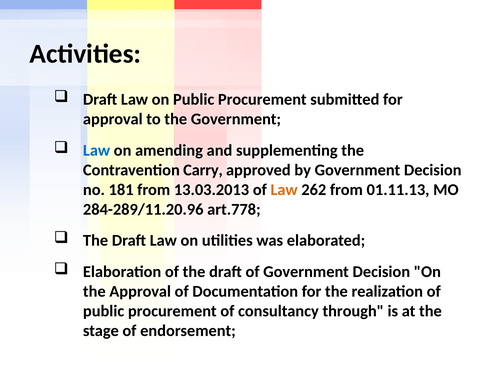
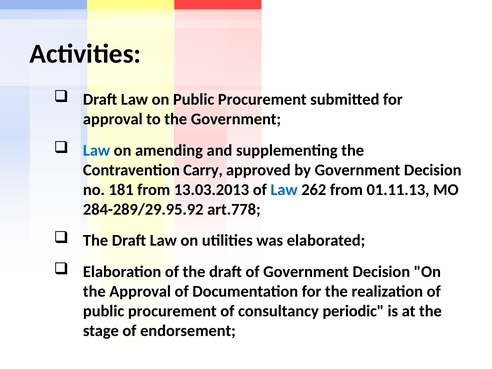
Law at (284, 190) colour: orange -> blue
284-289/11.20.96: 284-289/11.20.96 -> 284-289/29.95.92
through: through -> periodic
